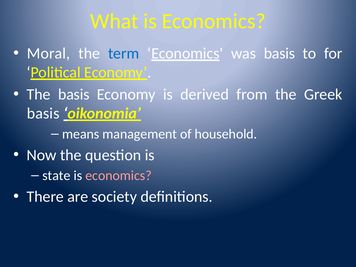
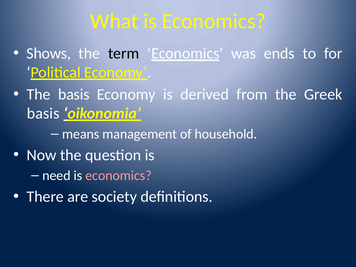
Moral: Moral -> Shows
term colour: blue -> black
was basis: basis -> ends
state: state -> need
